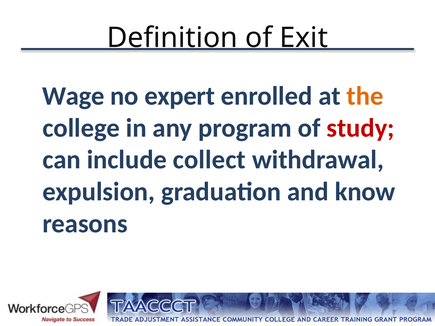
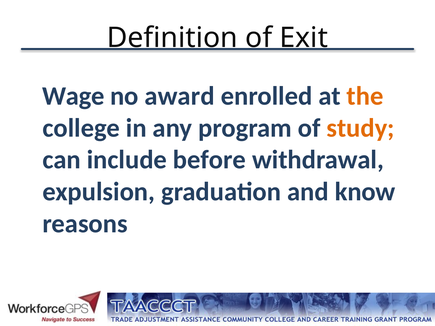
expert: expert -> award
study colour: red -> orange
collect: collect -> before
